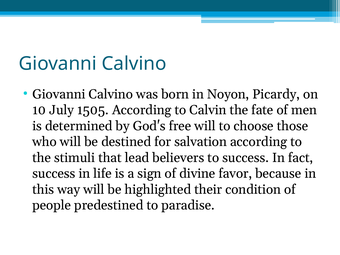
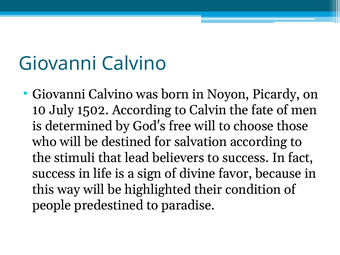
1505: 1505 -> 1502
